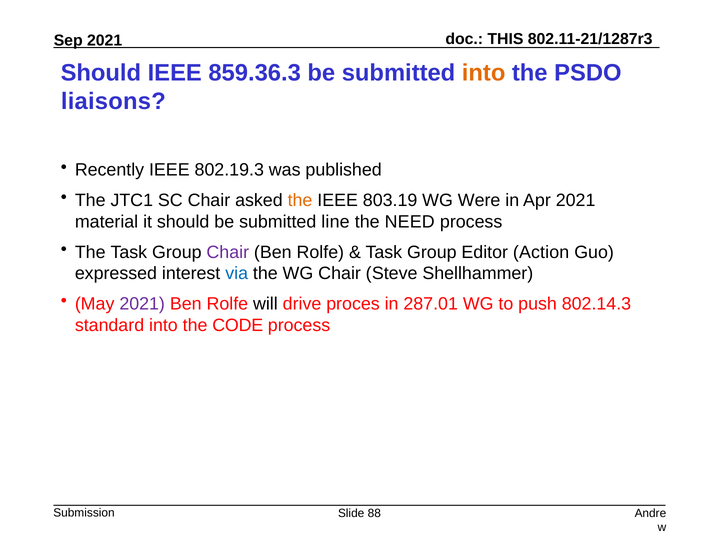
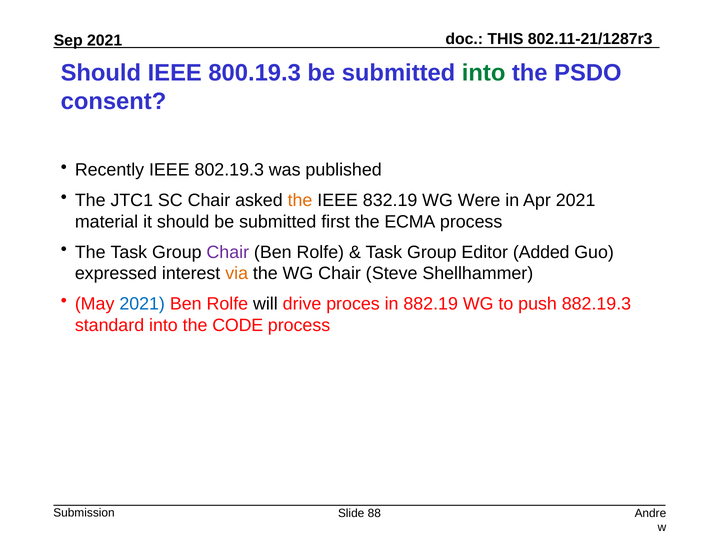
859.36.3: 859.36.3 -> 800.19.3
into at (484, 73) colour: orange -> green
liaisons: liaisons -> consent
803.19: 803.19 -> 832.19
line: line -> first
NEED: NEED -> ECMA
Action: Action -> Added
via colour: blue -> orange
2021 at (142, 304) colour: purple -> blue
287.01: 287.01 -> 882.19
802.14.3: 802.14.3 -> 882.19.3
